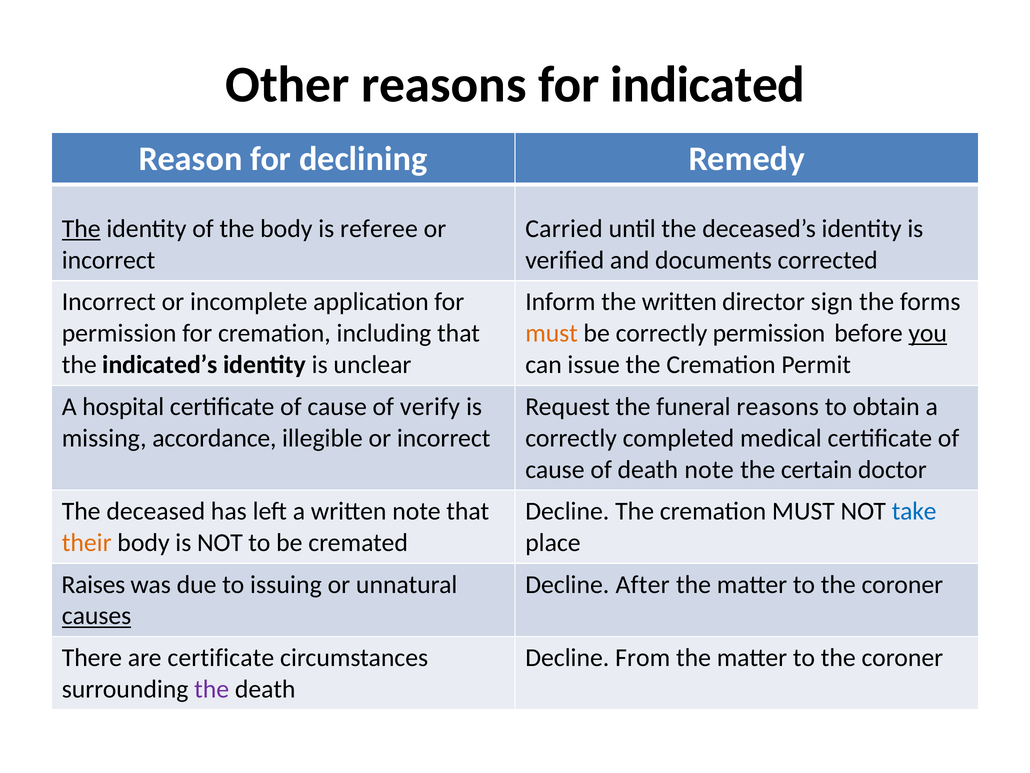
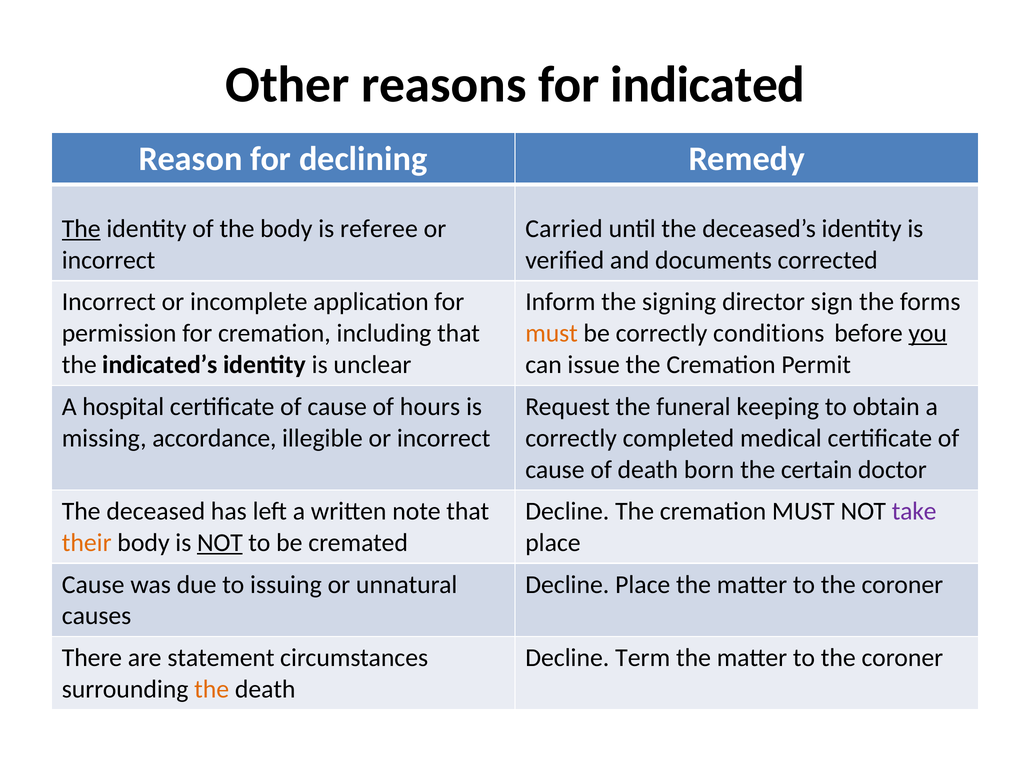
the written: written -> signing
correctly permission: permission -> conditions
verify: verify -> hours
funeral reasons: reasons -> keeping
death note: note -> born
take colour: blue -> purple
NOT at (220, 542) underline: none -> present
Raises at (93, 584): Raises -> Cause
Decline After: After -> Place
causes underline: present -> none
are certificate: certificate -> statement
From: From -> Term
the at (212, 689) colour: purple -> orange
